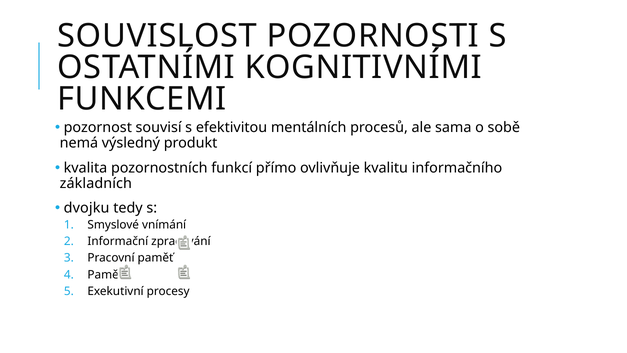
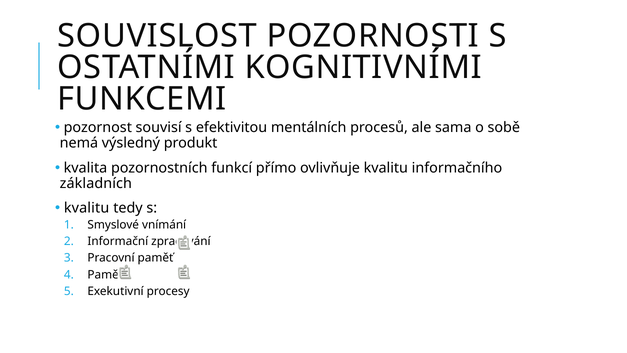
dvojku at (87, 208): dvojku -> kvalitu
